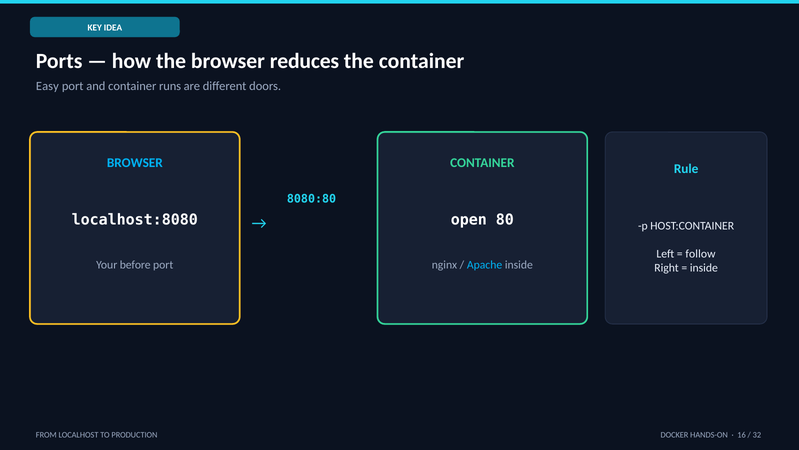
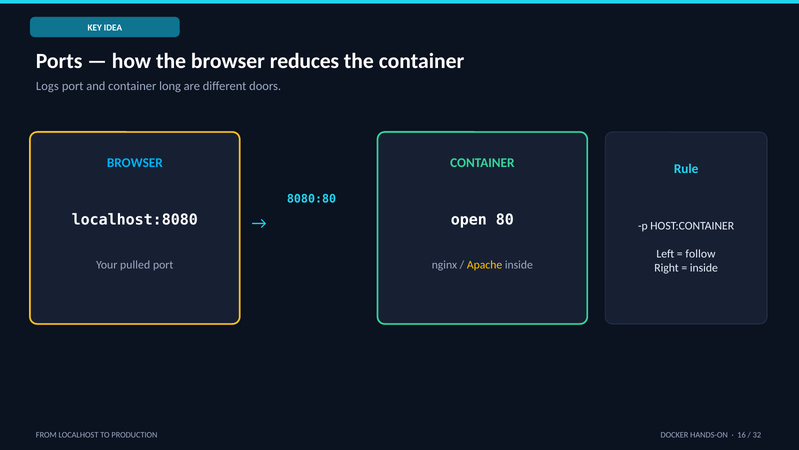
Easy: Easy -> Logs
runs: runs -> long
before: before -> pulled
Apache colour: light blue -> yellow
